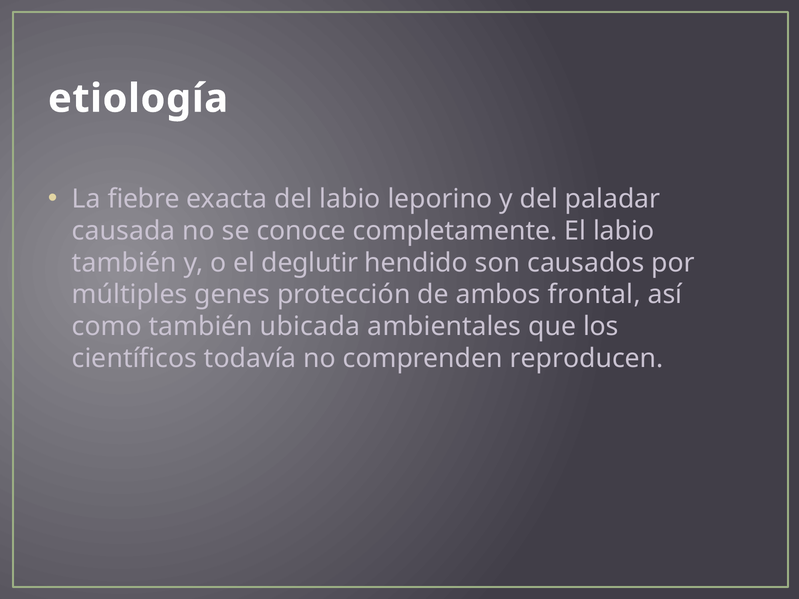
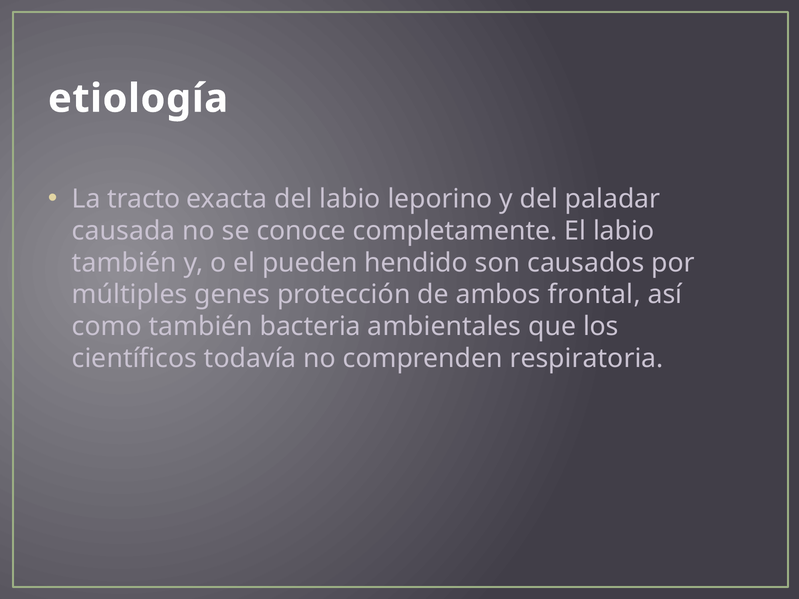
fiebre: fiebre -> tracto
deglutir: deglutir -> pueden
ubicada: ubicada -> bacteria
reproducen: reproducen -> respiratoria
